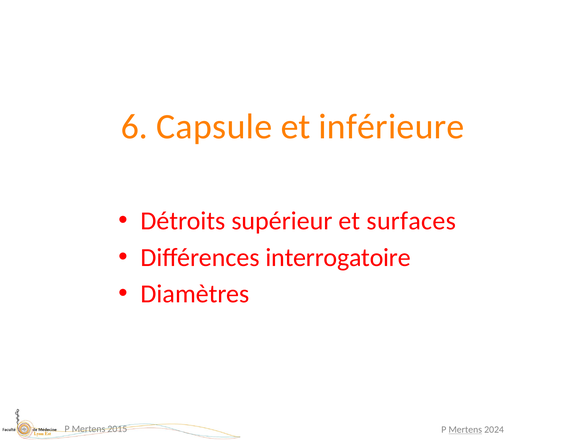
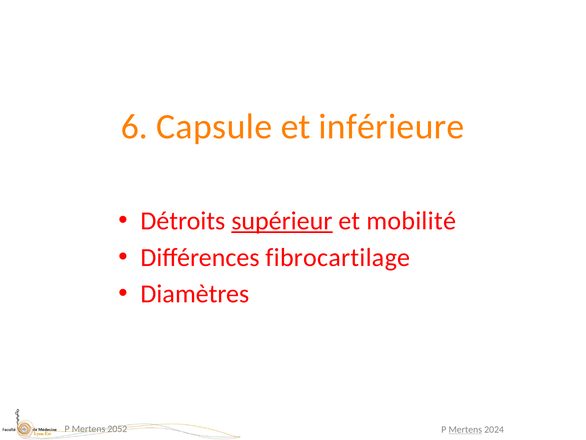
supérieur underline: none -> present
surfaces: surfaces -> mobilité
interrogatoire: interrogatoire -> fibrocartilage
2015: 2015 -> 2052
